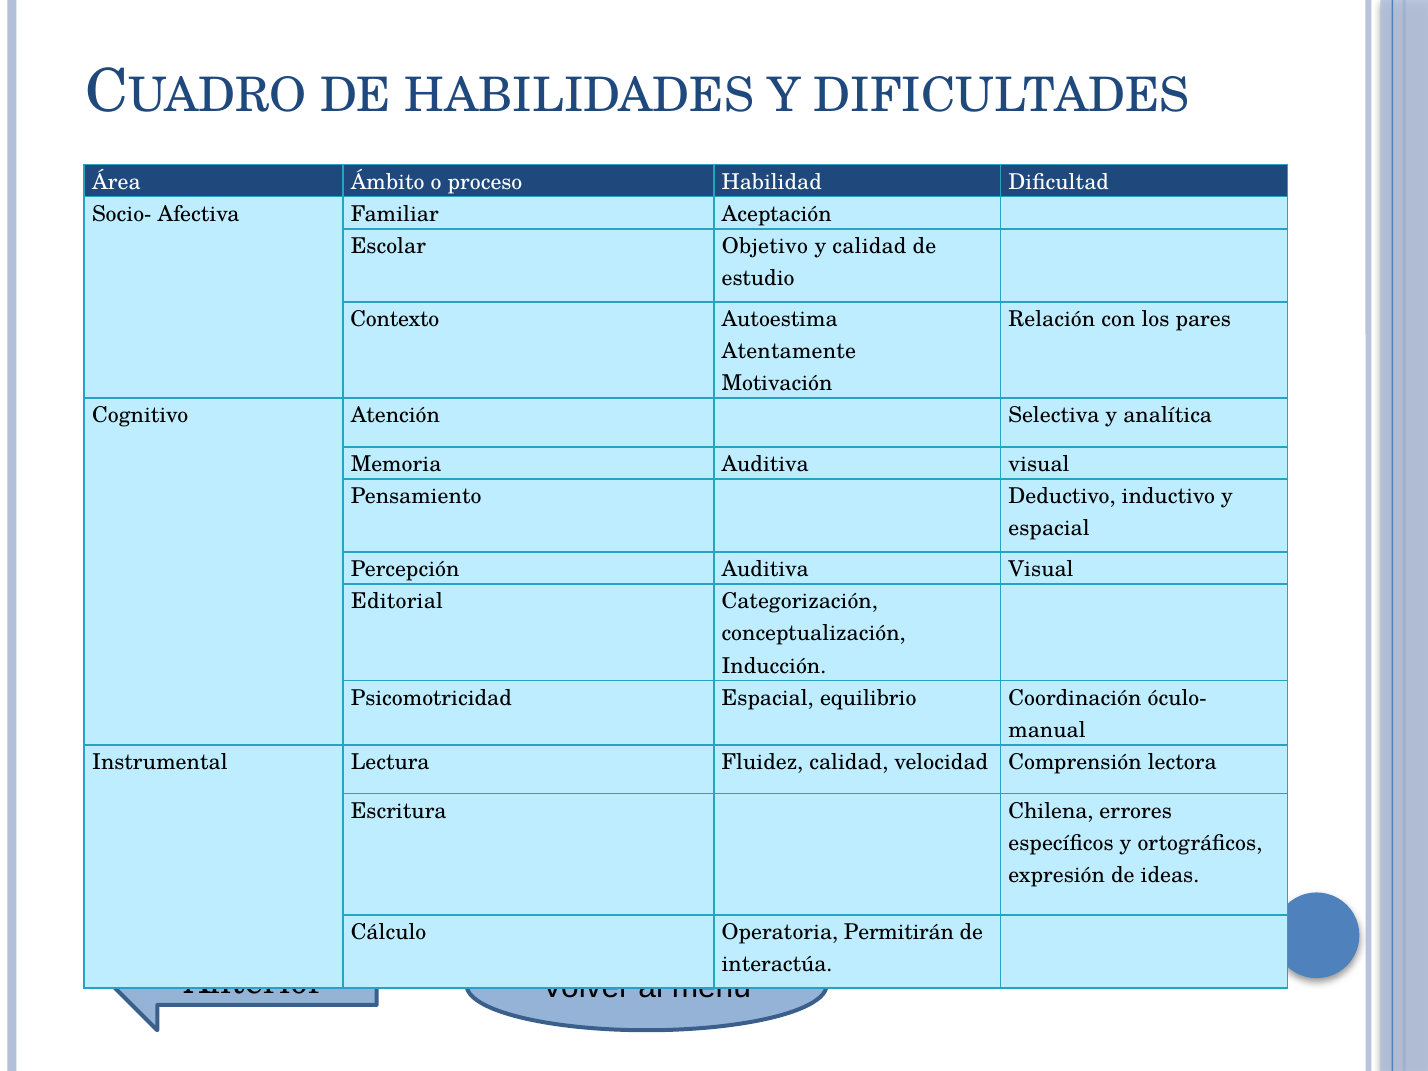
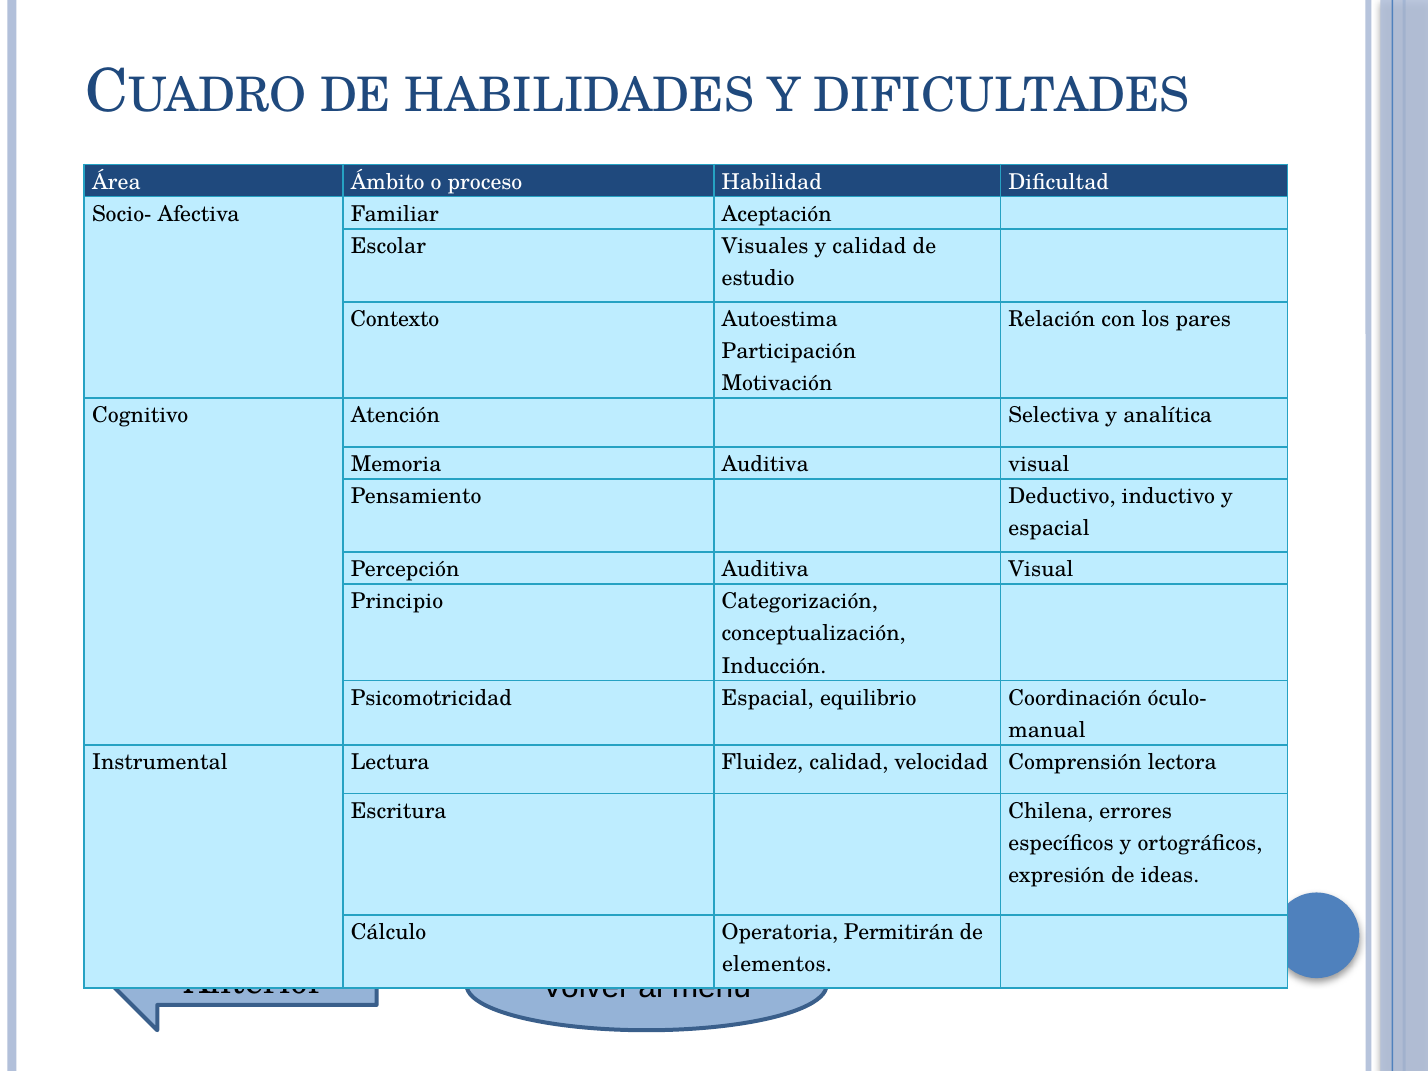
Objetivo: Objetivo -> Visuales
Atentamente: Atentamente -> Participación
Editorial: Editorial -> Principio
interactúa: interactúa -> elementos
